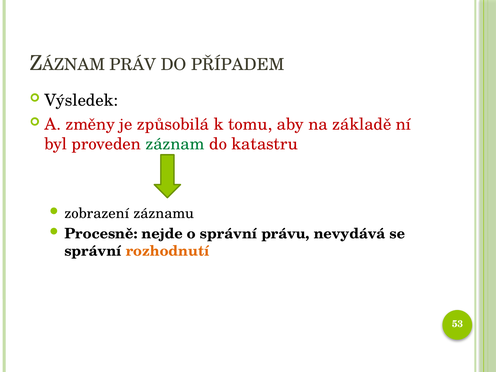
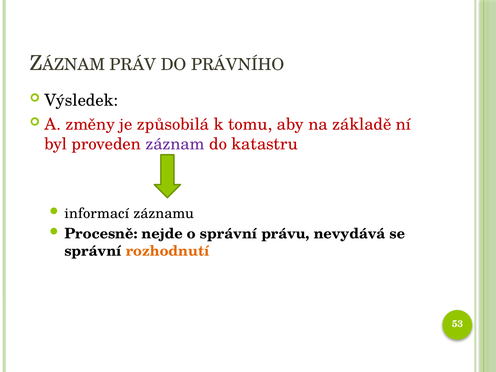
PŘÍPADEM: PŘÍPADEM -> PRÁVNÍHO
záznam colour: green -> purple
zobrazení: zobrazení -> informací
